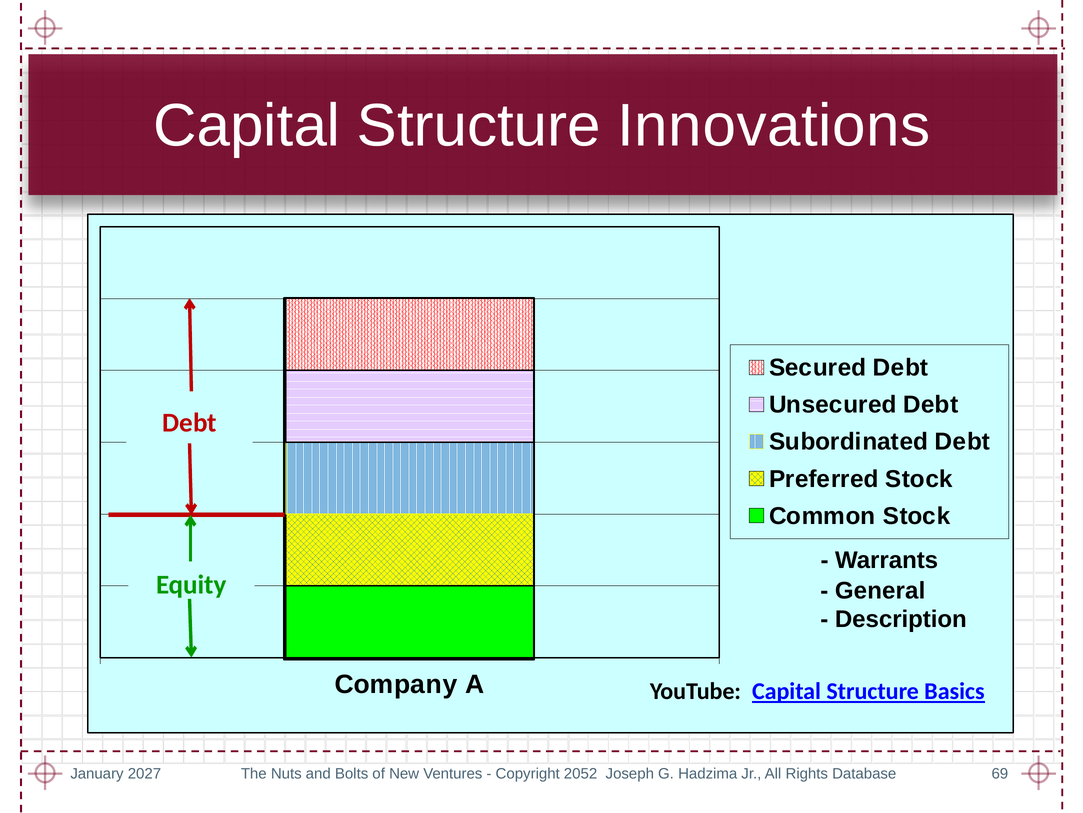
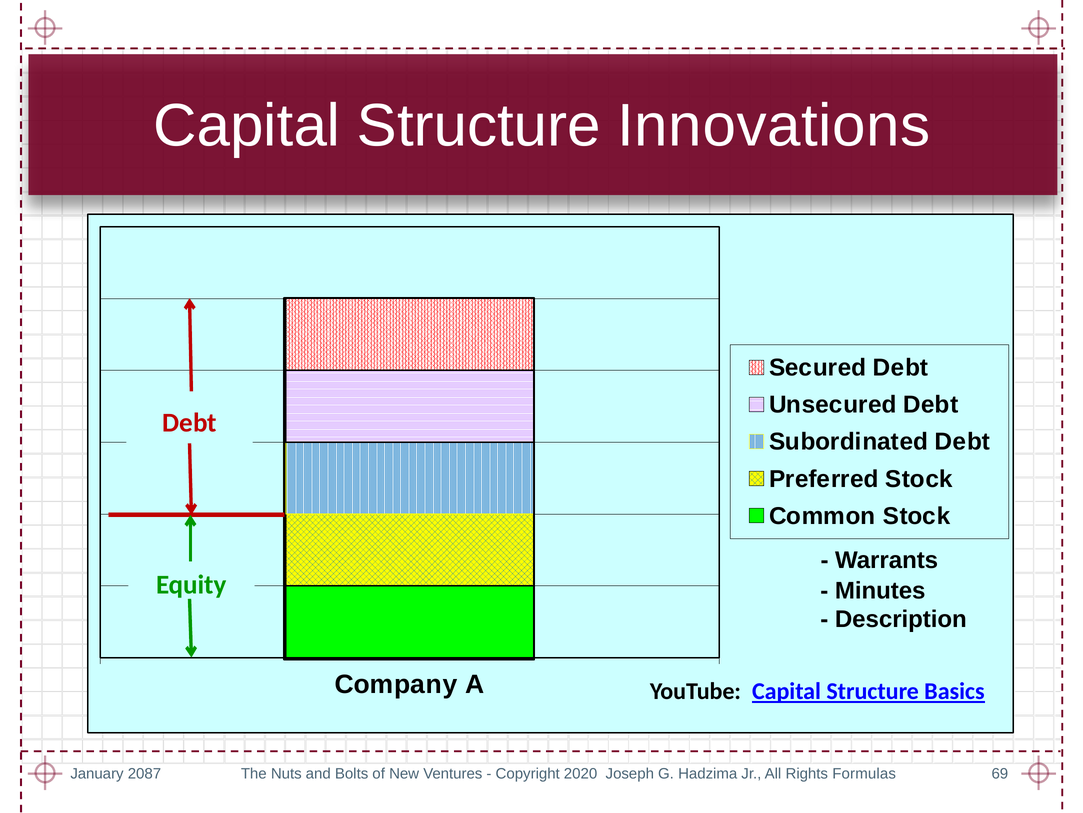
General: General -> Minutes
2027: 2027 -> 2087
2052: 2052 -> 2020
Database: Database -> Formulas
